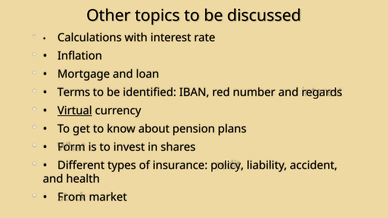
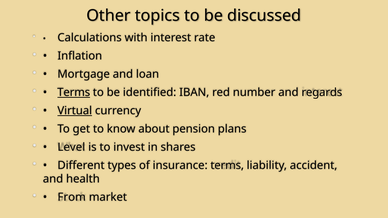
Terms at (74, 93) underline: none -> present
Form: Form -> Level
insurance policy: policy -> terms
